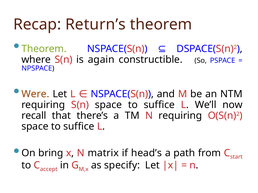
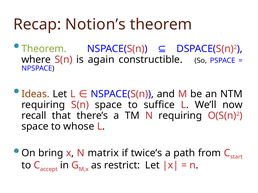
Return’s: Return’s -> Notion’s
Were: Were -> Ideas
suffice at (79, 127): suffice -> whose
head’s: head’s -> twice’s
specify: specify -> restrict
